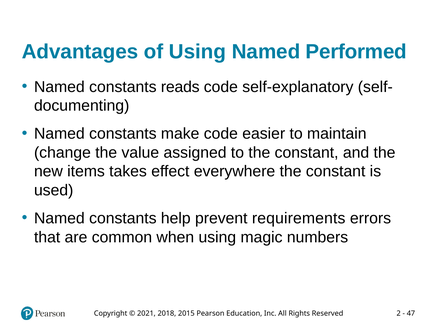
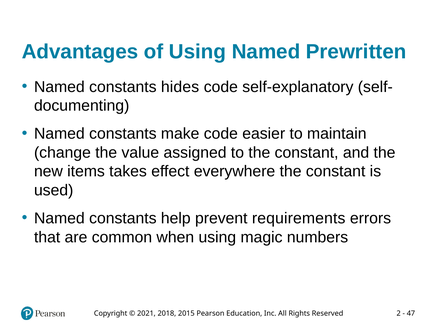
Performed: Performed -> Prewritten
reads: reads -> hides
